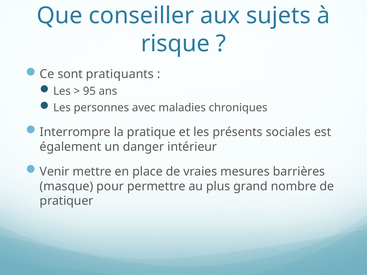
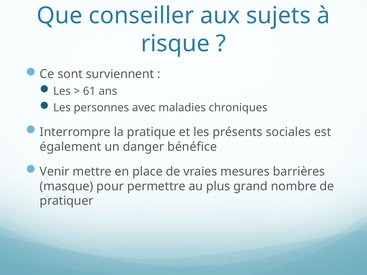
pratiquants: pratiquants -> surviennent
95: 95 -> 61
intérieur: intérieur -> bénéfice
